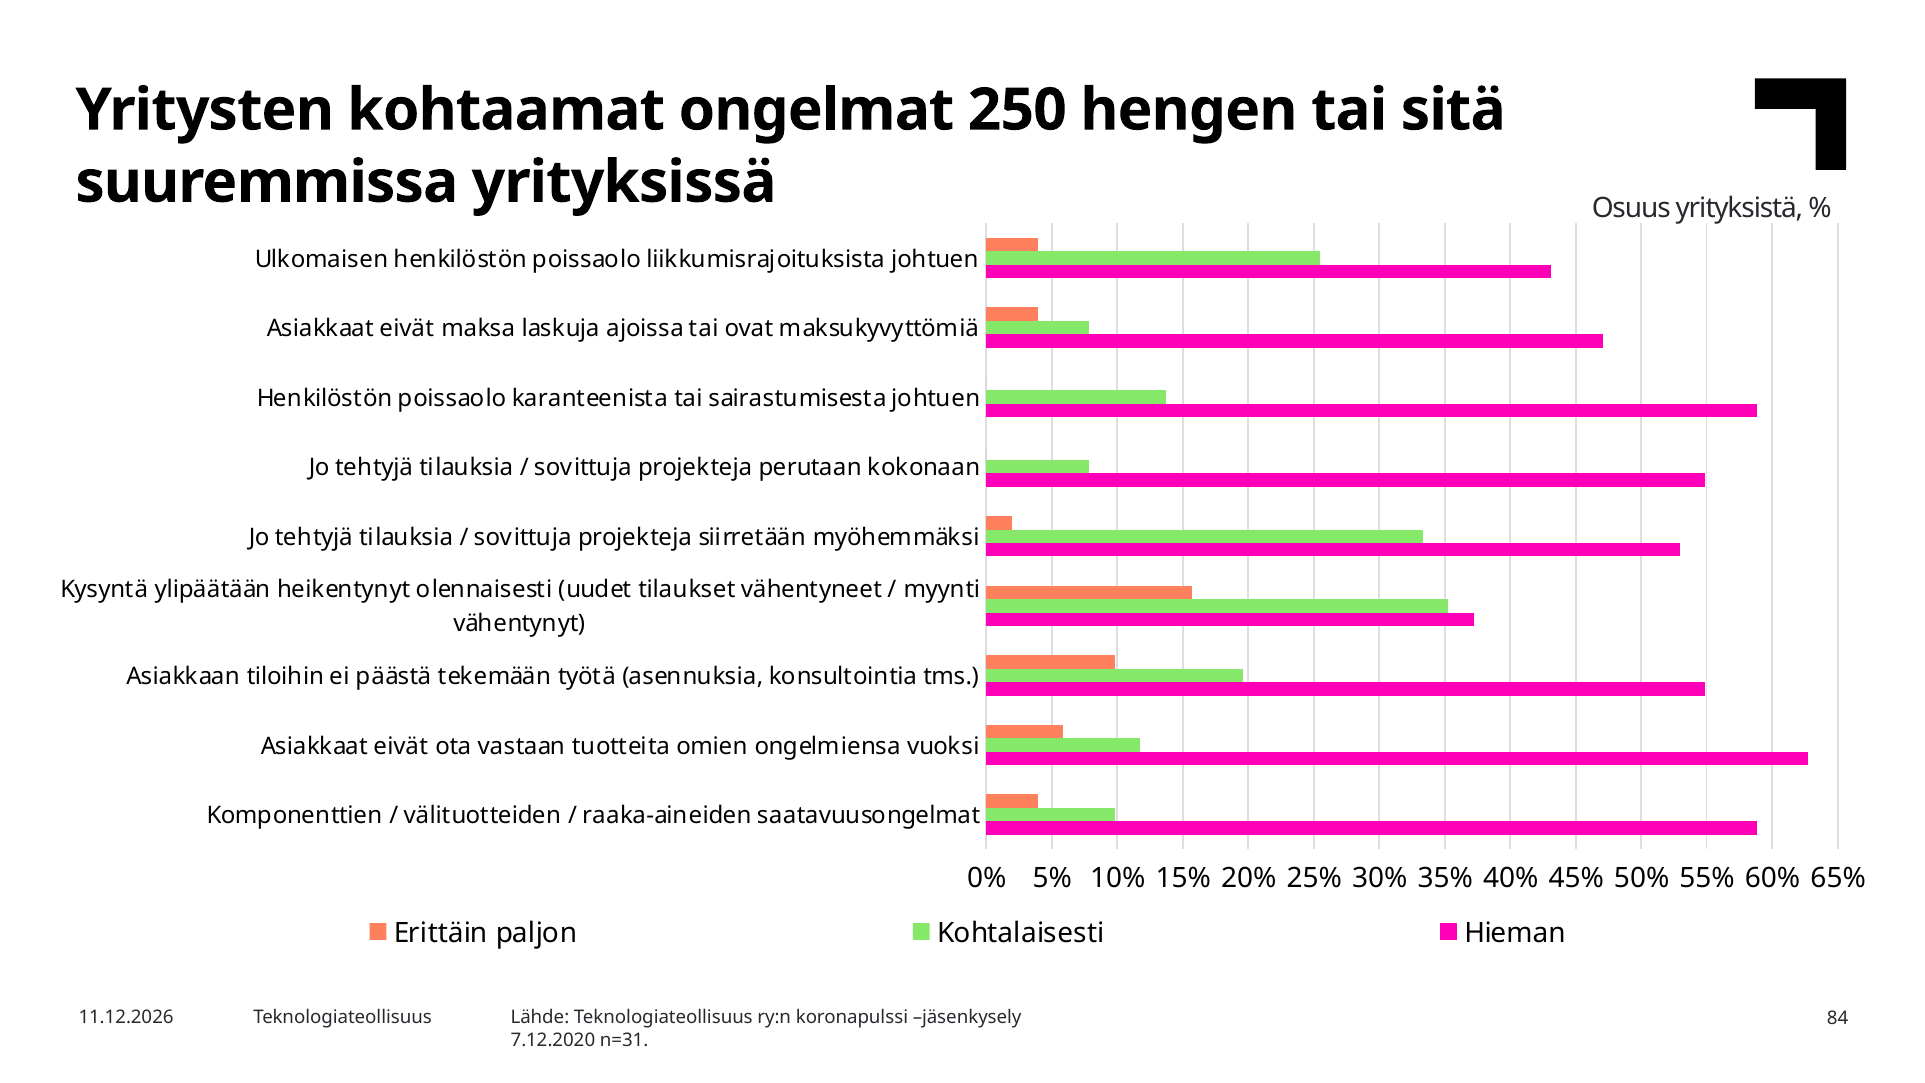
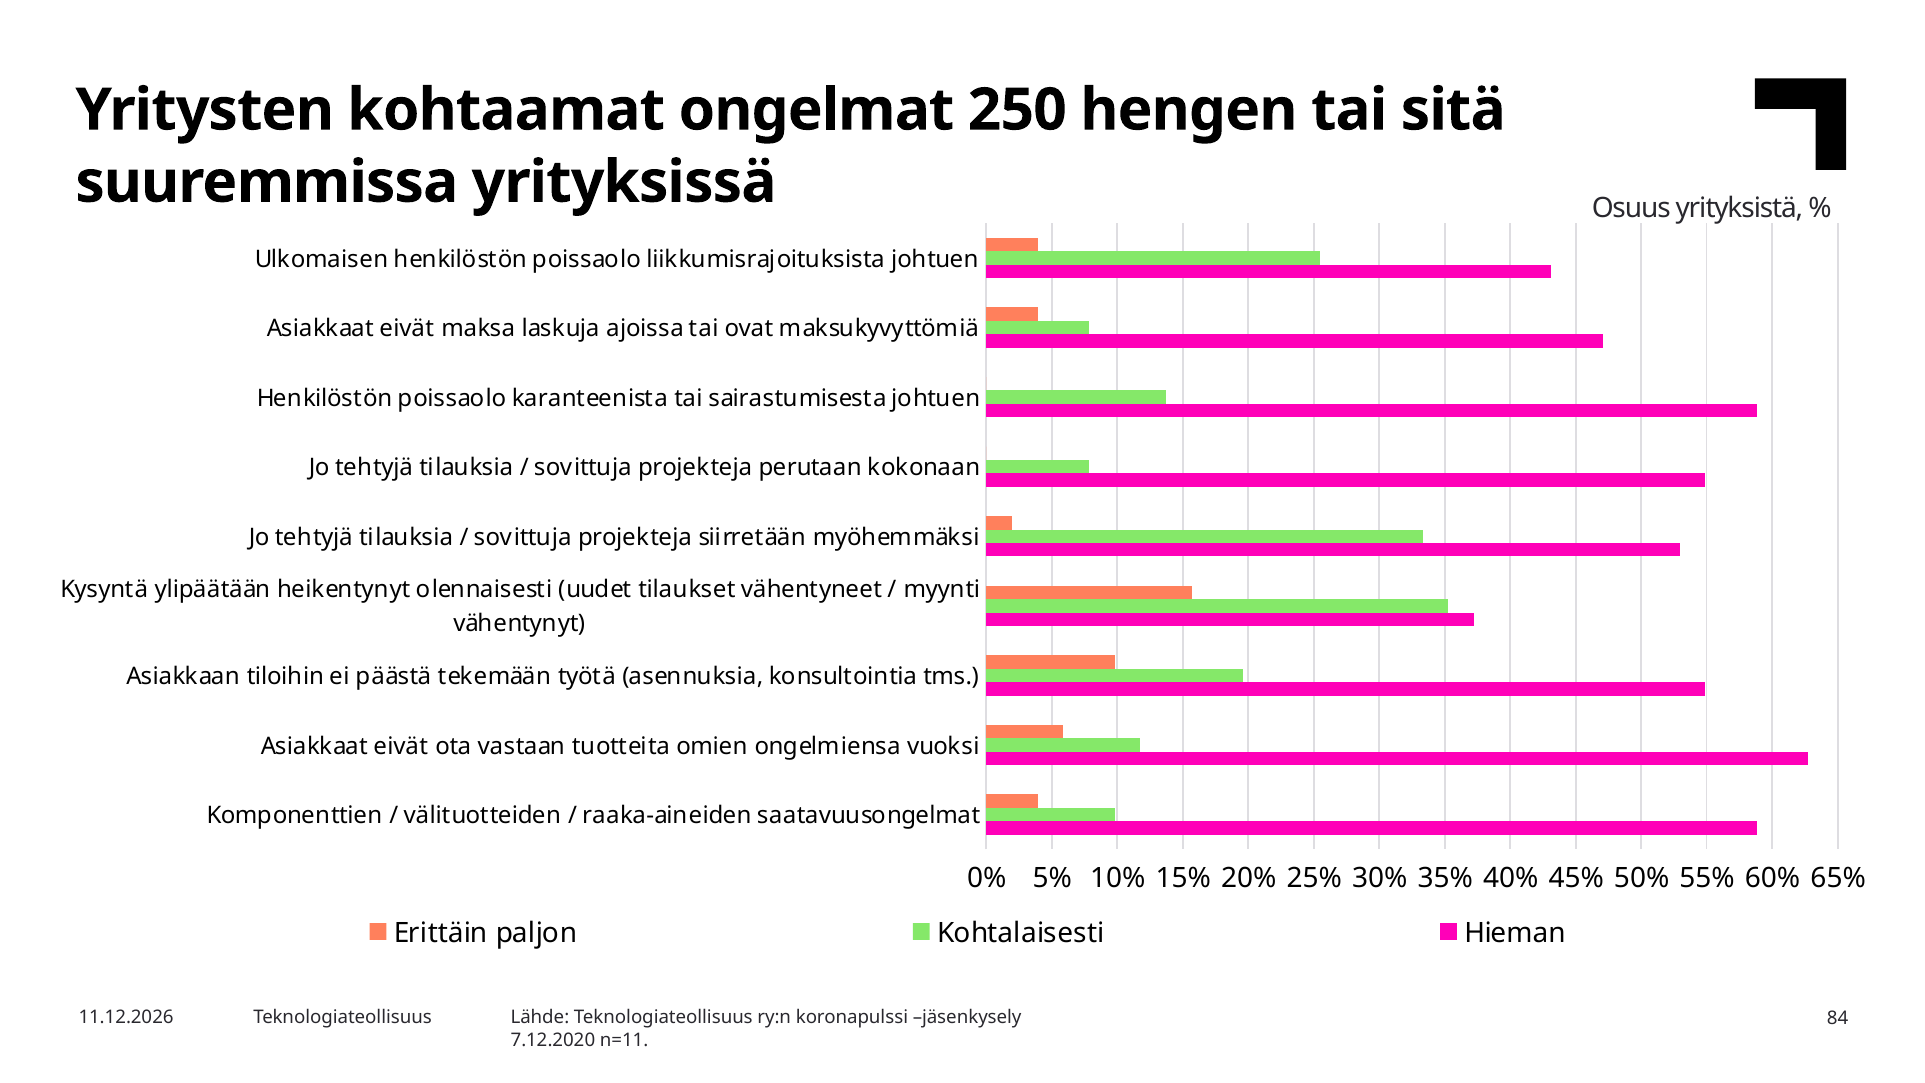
n=31: n=31 -> n=11
